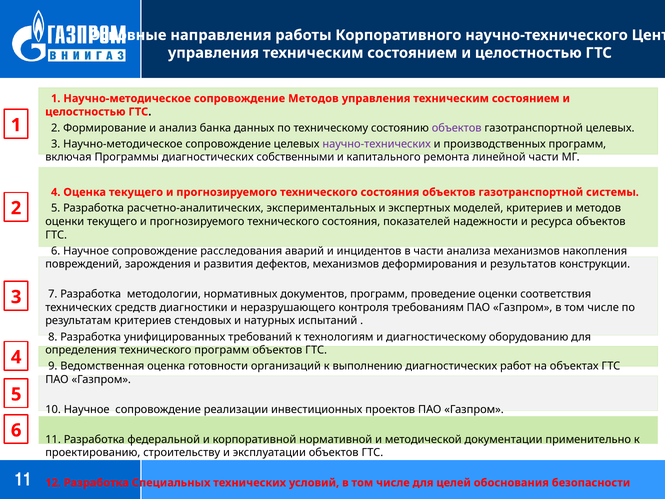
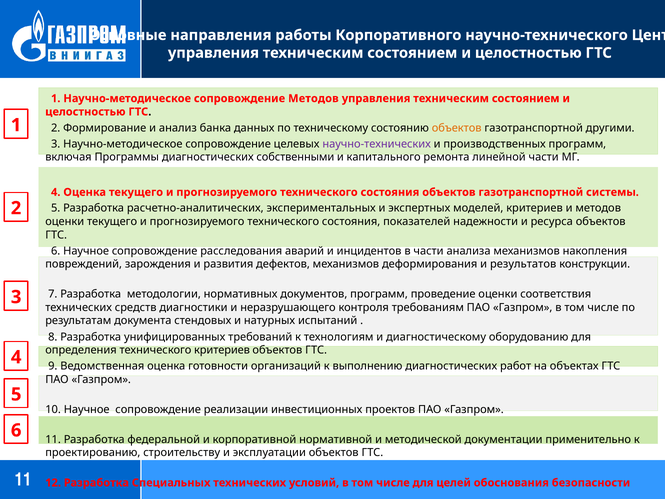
объектов at (457, 128) colour: purple -> orange
газотранспортной целевых: целевых -> другими
результатам критериев: критериев -> документа
технического программ: программ -> критериев
